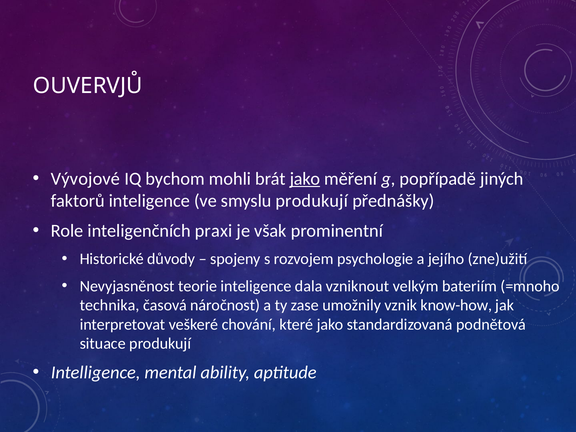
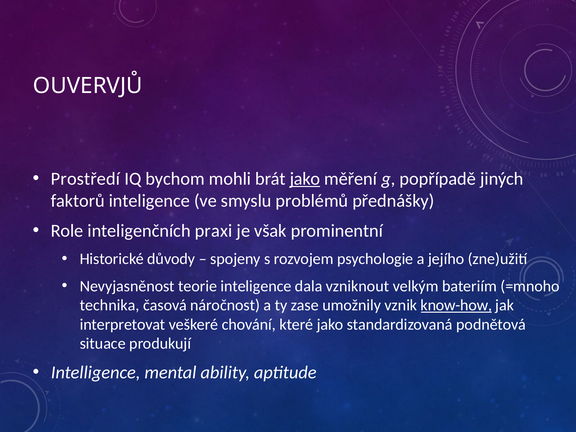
Vývojové: Vývojové -> Prostředí
smyslu produkují: produkují -> problémů
know-how underline: none -> present
